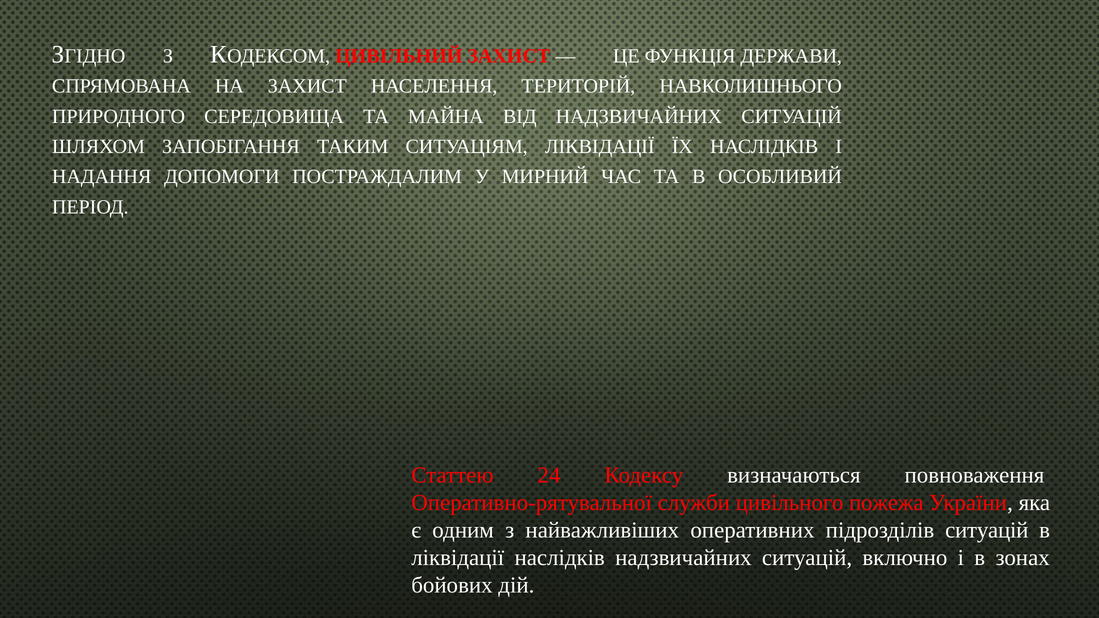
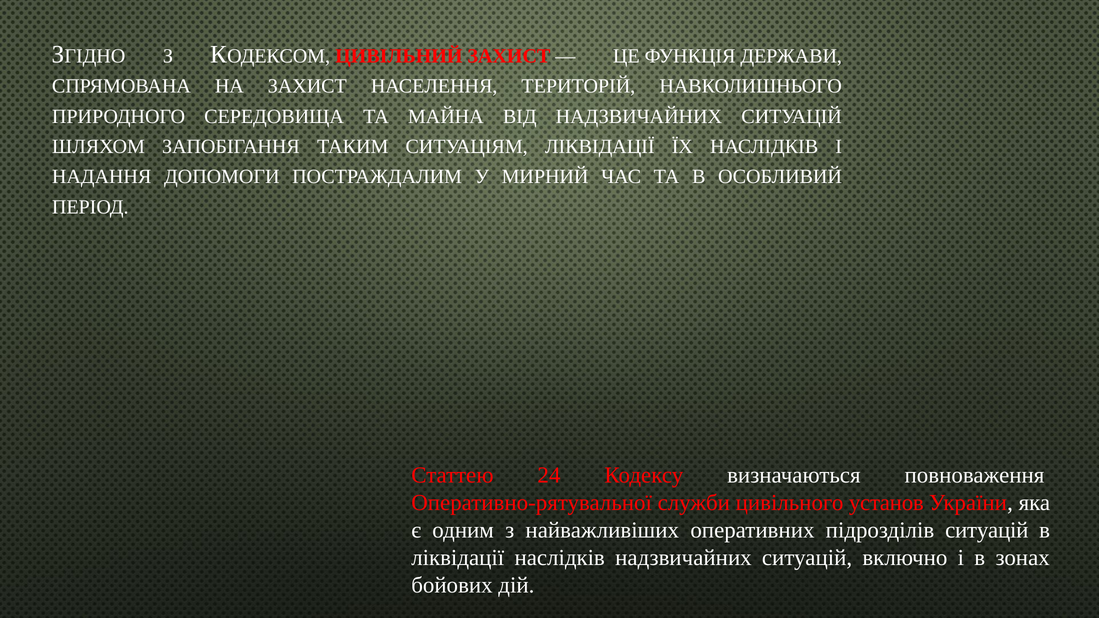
пожежа: пожежа -> установ
